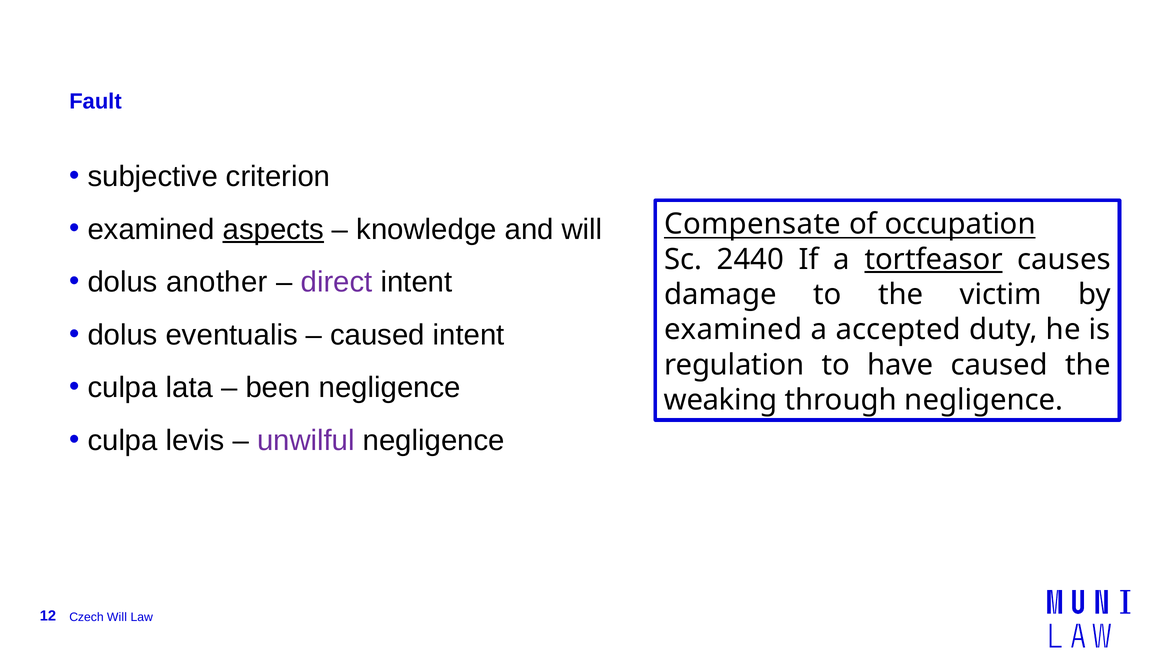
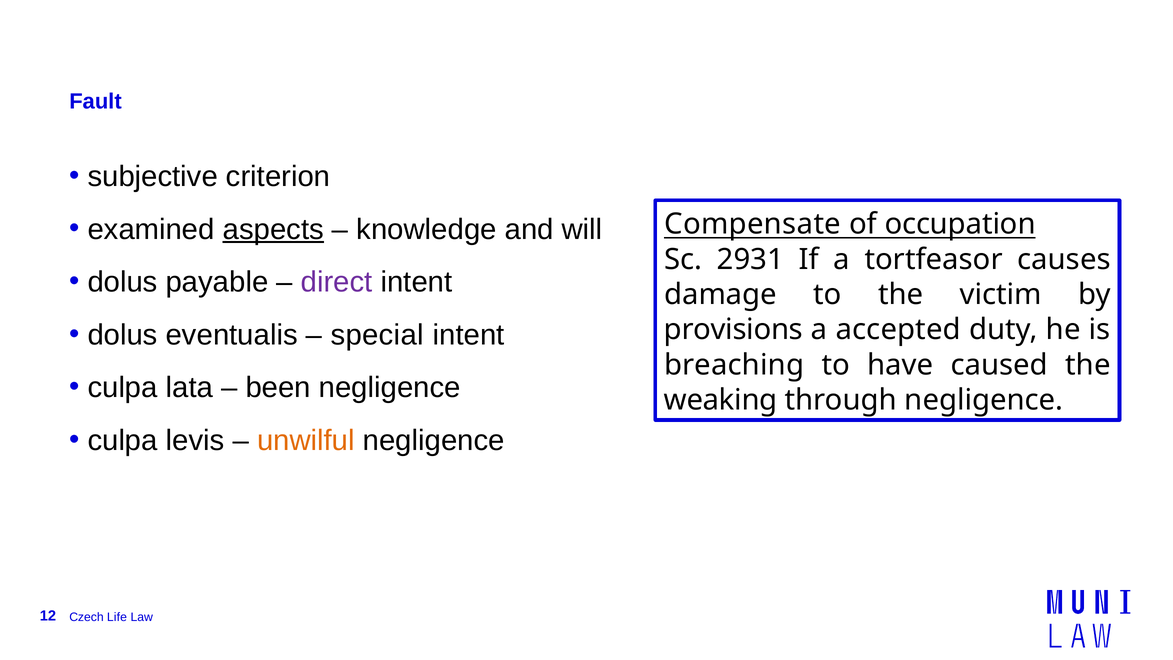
2440: 2440 -> 2931
tortfeasor underline: present -> none
another: another -> payable
caused at (377, 335): caused -> special
examined at (733, 330): examined -> provisions
regulation: regulation -> breaching
unwilful colour: purple -> orange
Czech Will: Will -> Life
